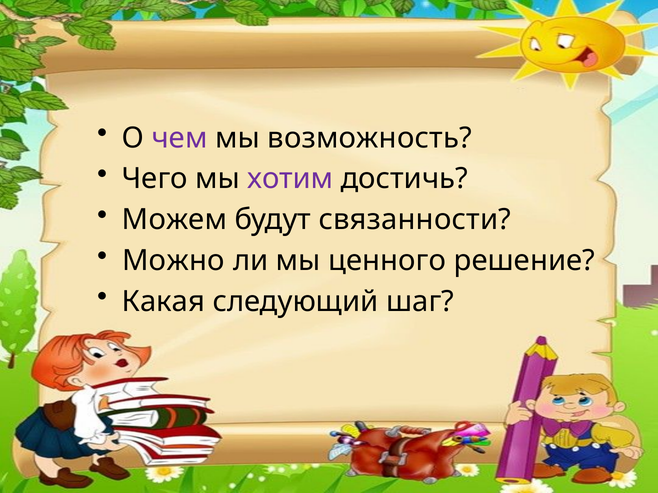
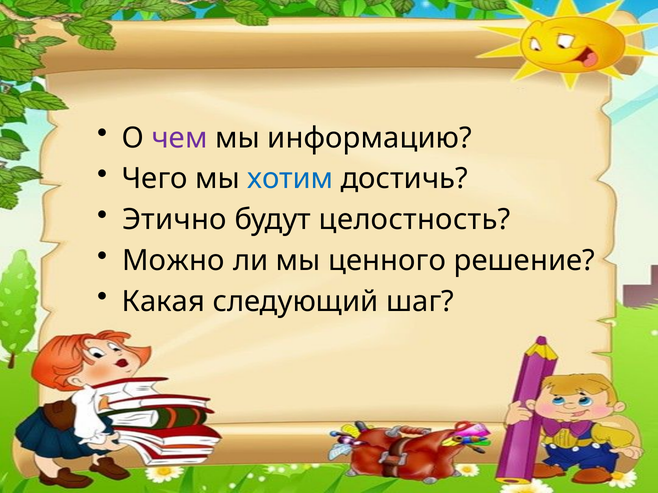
возможность: возможность -> информацию
хотим colour: purple -> blue
Можем: Можем -> Этично
связанности: связанности -> целостность
